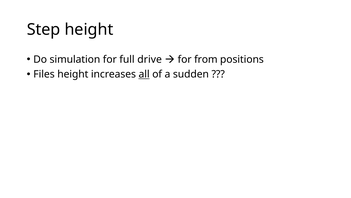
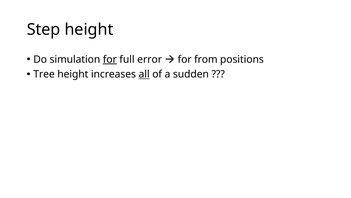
for at (110, 59) underline: none -> present
drive: drive -> error
Files: Files -> Tree
